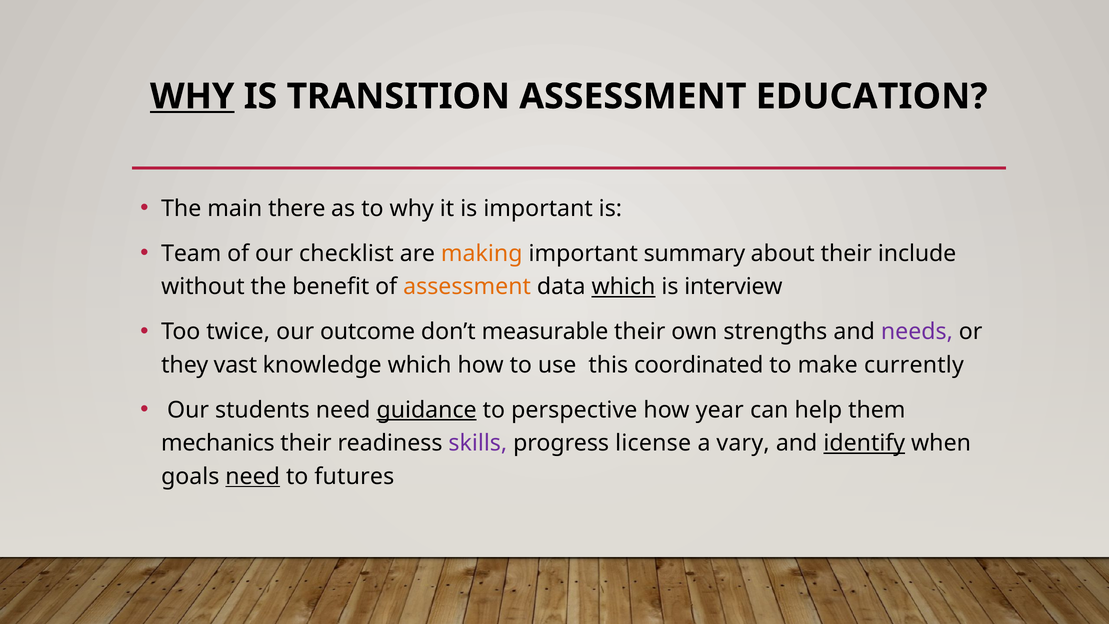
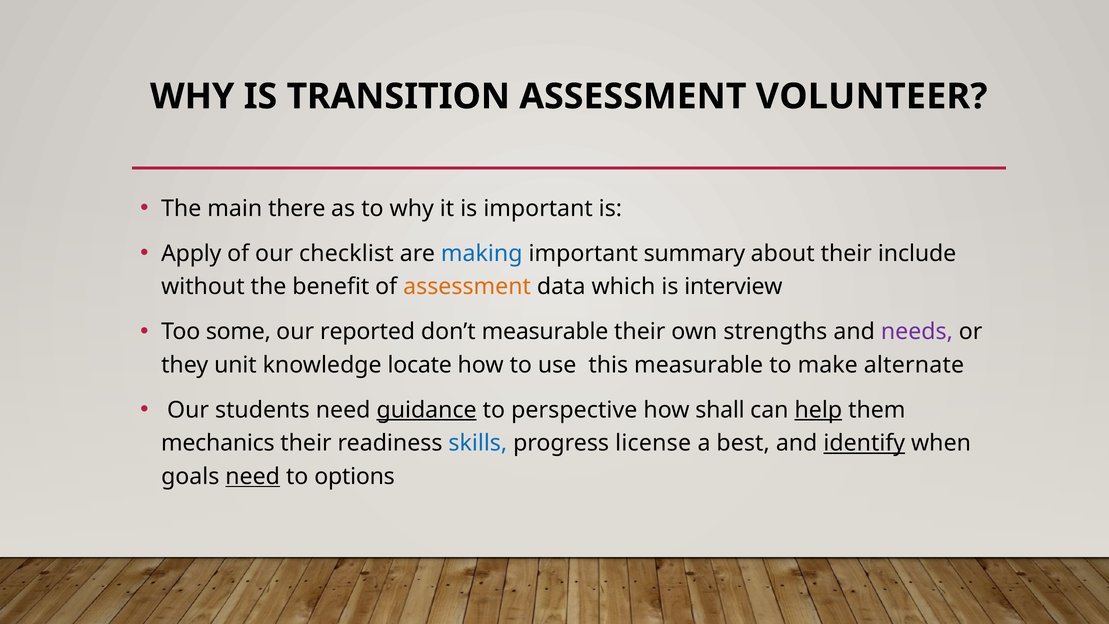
WHY at (192, 96) underline: present -> none
EDUCATION: EDUCATION -> VOLUNTEER
Team: Team -> Apply
making colour: orange -> blue
which at (623, 287) underline: present -> none
twice: twice -> some
outcome: outcome -> reported
vast: vast -> unit
knowledge which: which -> locate
this coordinated: coordinated -> measurable
currently: currently -> alternate
year: year -> shall
help underline: none -> present
skills colour: purple -> blue
vary: vary -> best
futures: futures -> options
